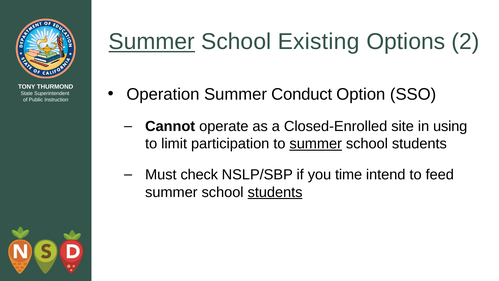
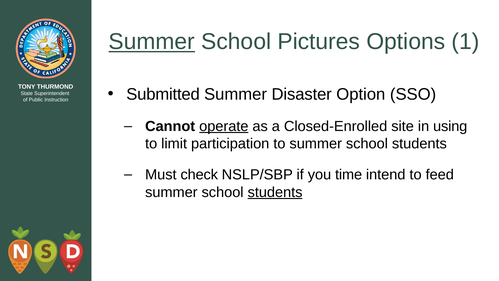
Existing: Existing -> Pictures
2: 2 -> 1
Operation: Operation -> Submitted
Conduct: Conduct -> Disaster
operate underline: none -> present
summer at (316, 144) underline: present -> none
